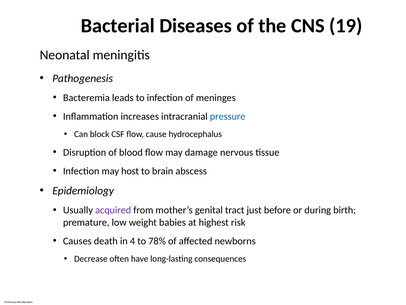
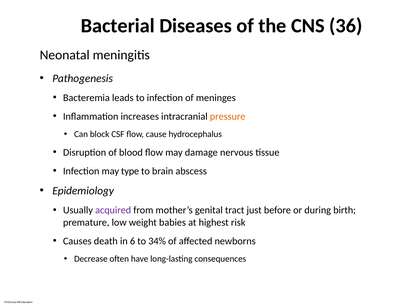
19: 19 -> 36
pressure colour: blue -> orange
host: host -> type
4: 4 -> 6
78%: 78% -> 34%
